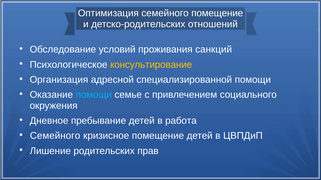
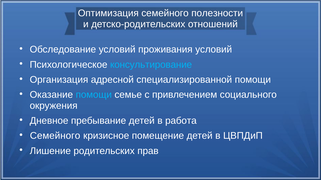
семейного помещение: помещение -> полезности
проживания санкций: санкций -> условий
консультирование colour: yellow -> light blue
